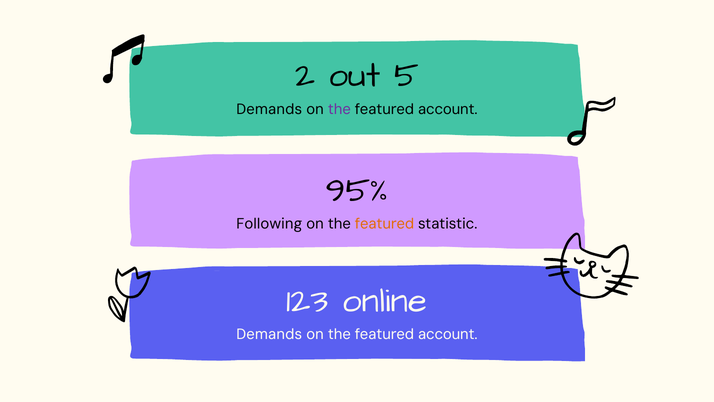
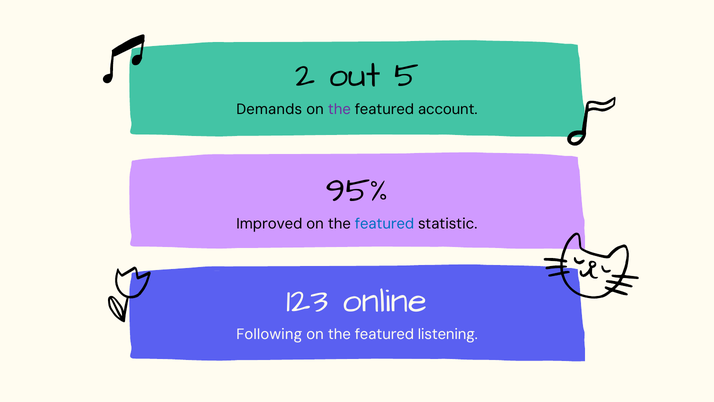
Following: Following -> Improved
featured at (384, 224) colour: orange -> blue
Demands at (269, 334): Demands -> Following
account at (448, 334): account -> listening
